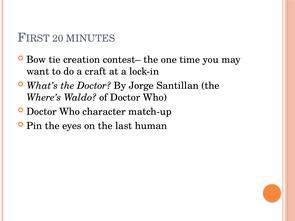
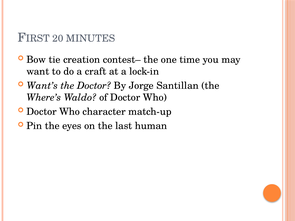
What’s: What’s -> Want’s
